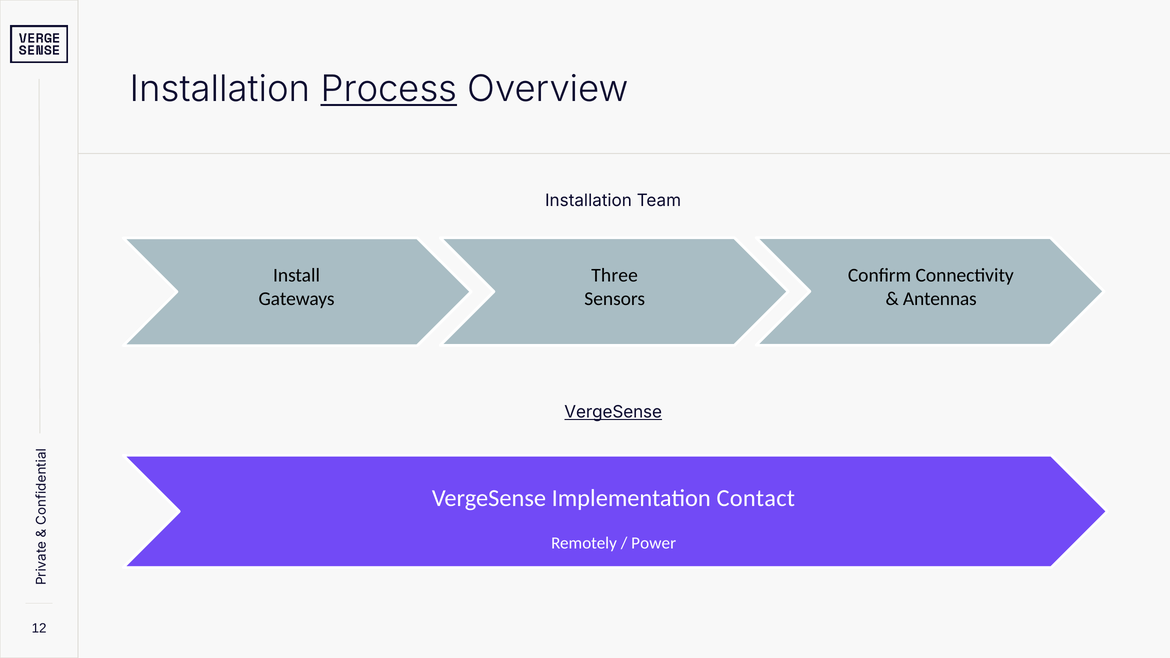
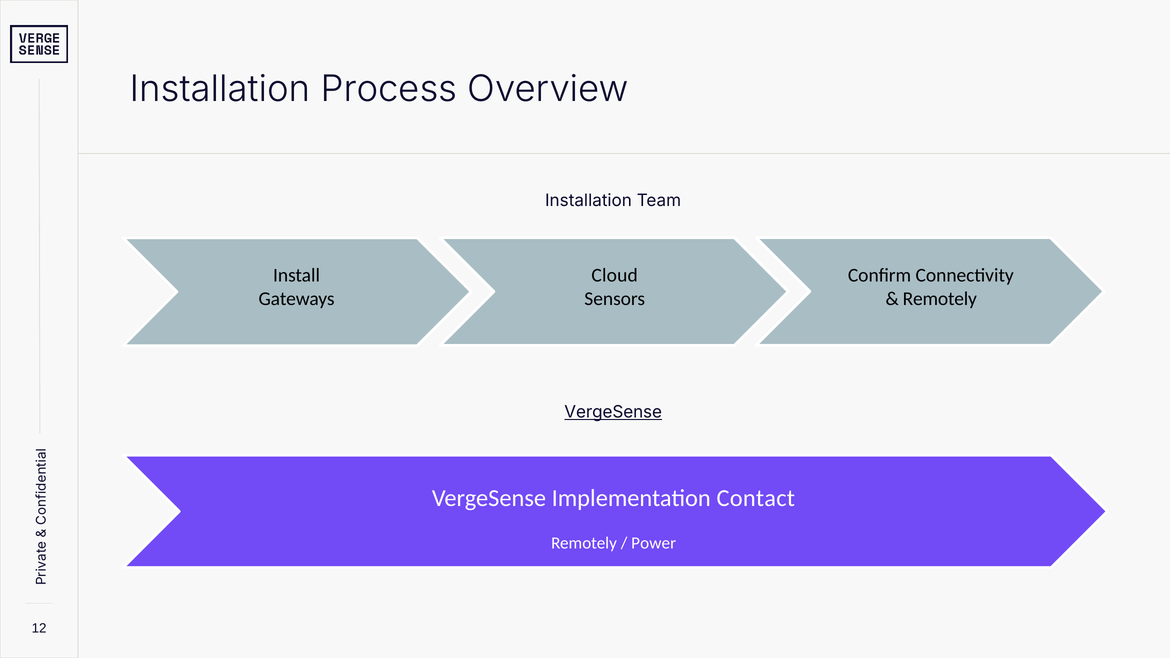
Process underline: present -> none
Three: Three -> Cloud
Antennas at (940, 299): Antennas -> Remotely
